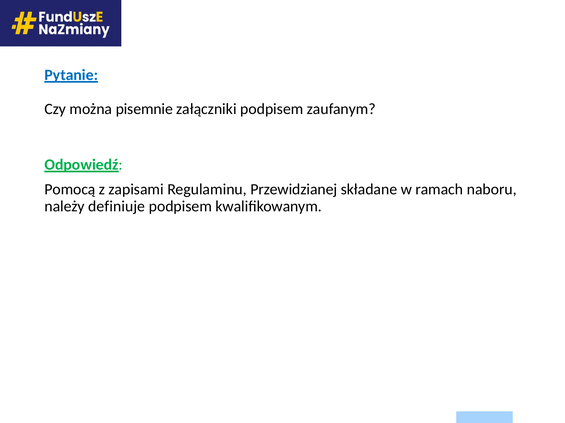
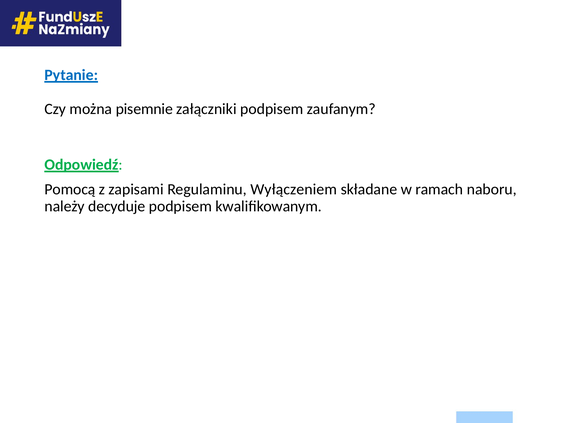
Przewidzianej: Przewidzianej -> Wyłączeniem
definiuje: definiuje -> decyduje
